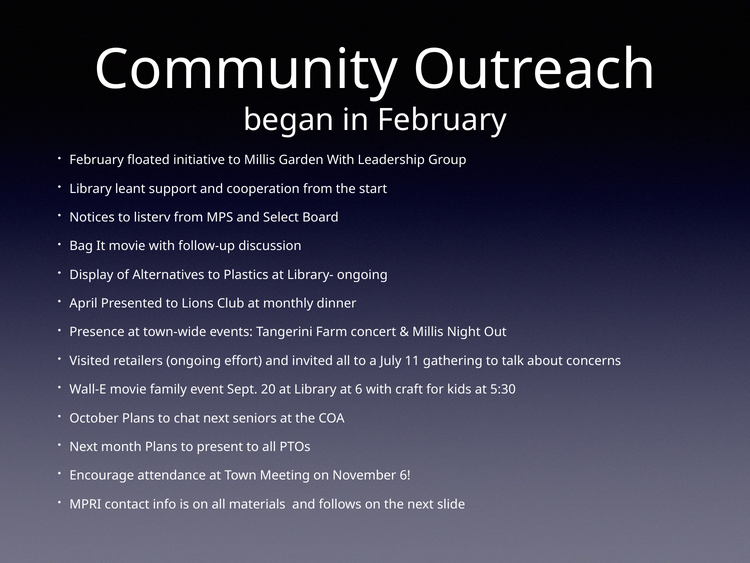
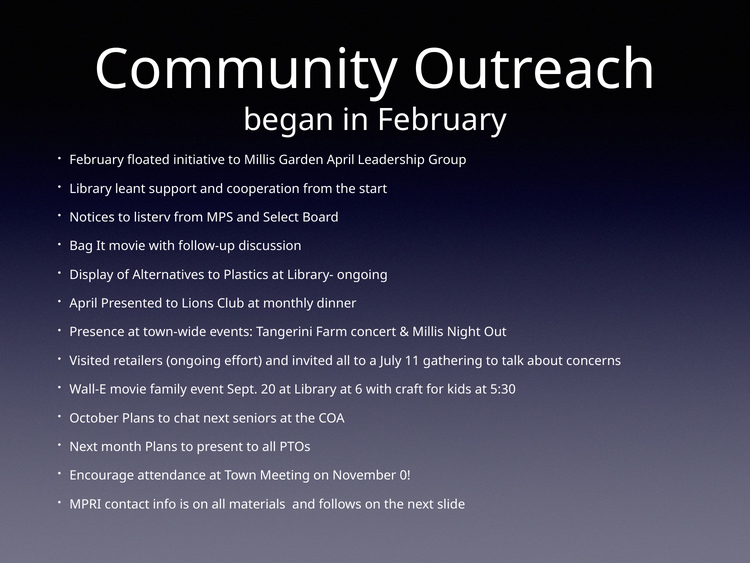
Garden With: With -> April
November 6: 6 -> 0
